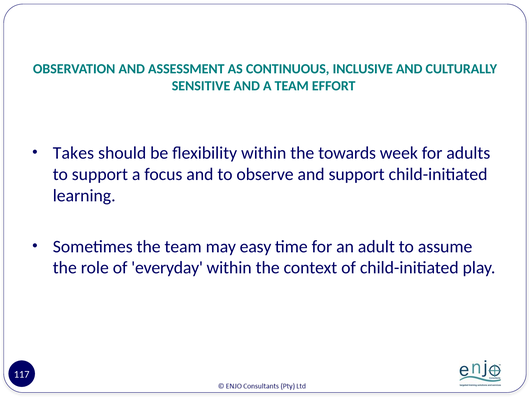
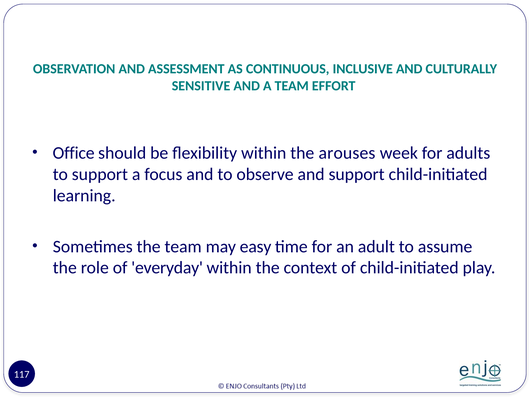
Takes: Takes -> Office
towards: towards -> arouses
